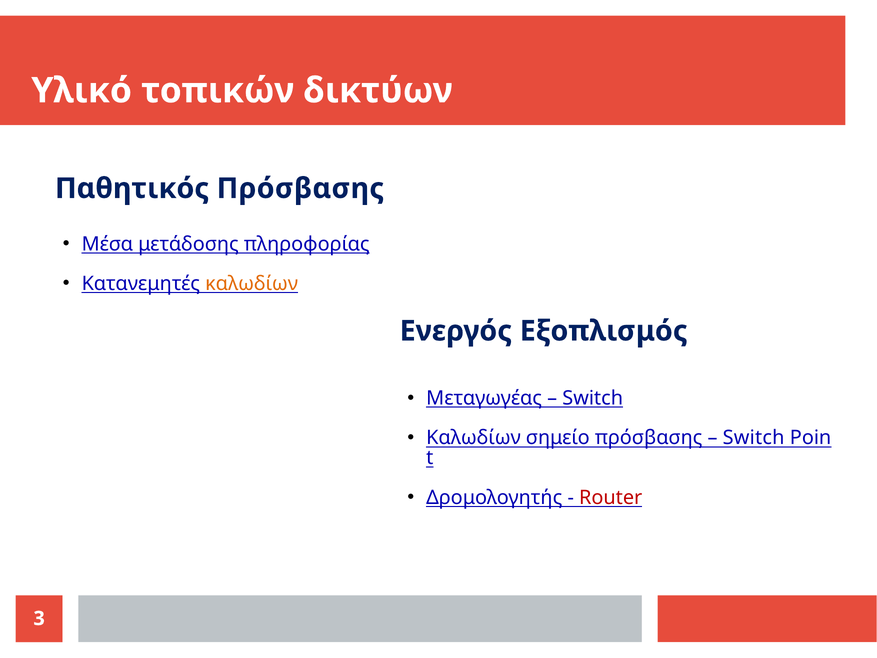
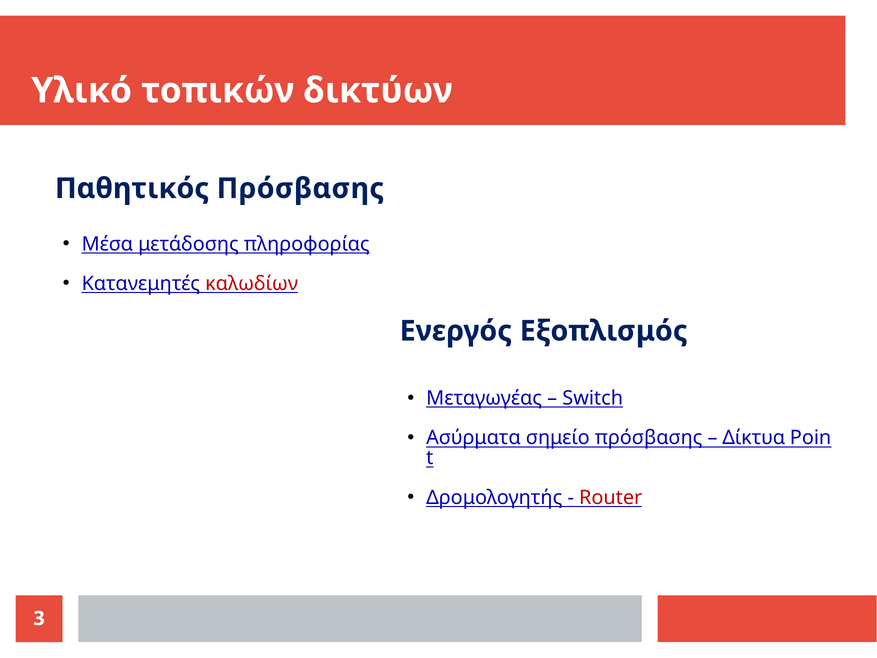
καλωδίων at (252, 284) colour: orange -> red
Καλωδίων at (474, 438): Καλωδίων -> Ασύρματα
Switch at (754, 438): Switch -> Δίκτυα
